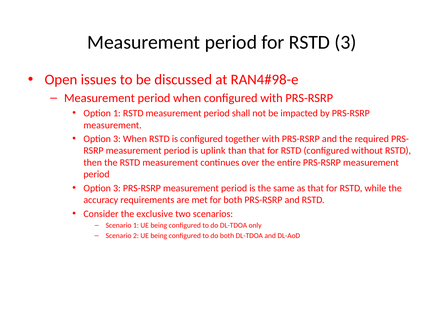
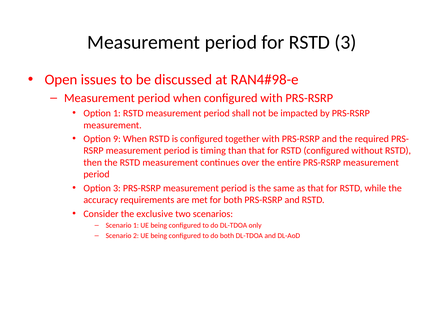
3 at (117, 139): 3 -> 9
uplink: uplink -> timing
